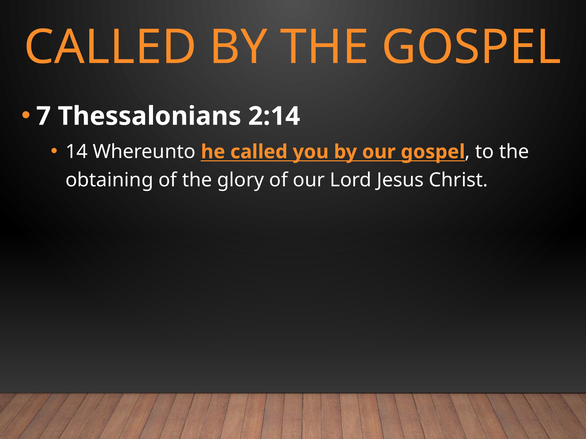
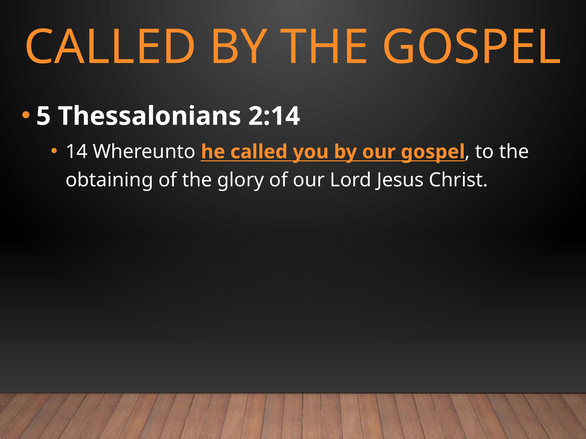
7: 7 -> 5
